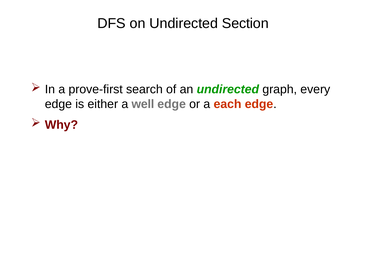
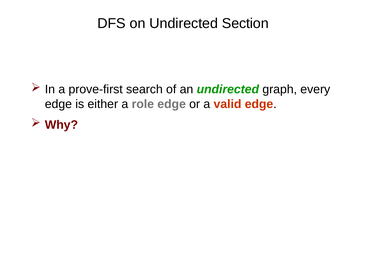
well: well -> role
each: each -> valid
